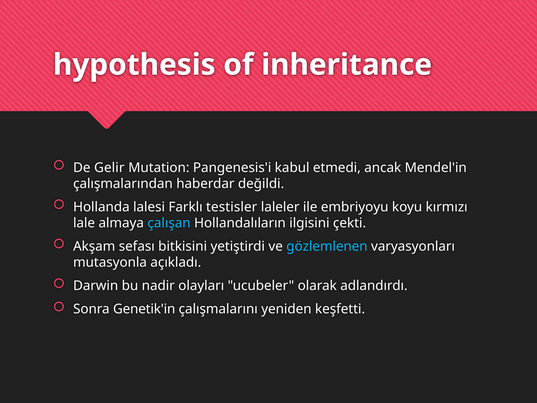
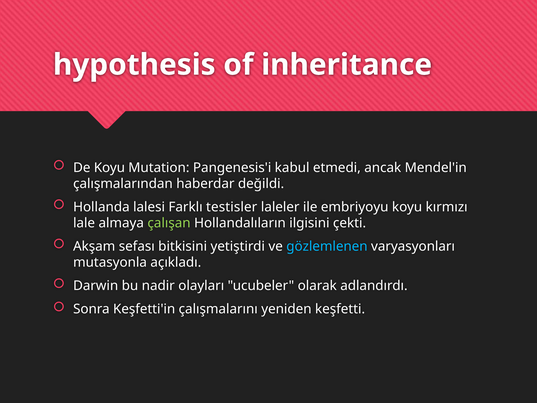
De Gelir: Gelir -> Koyu
çalışan colour: light blue -> light green
Genetik'in: Genetik'in -> Keşfetti'in
